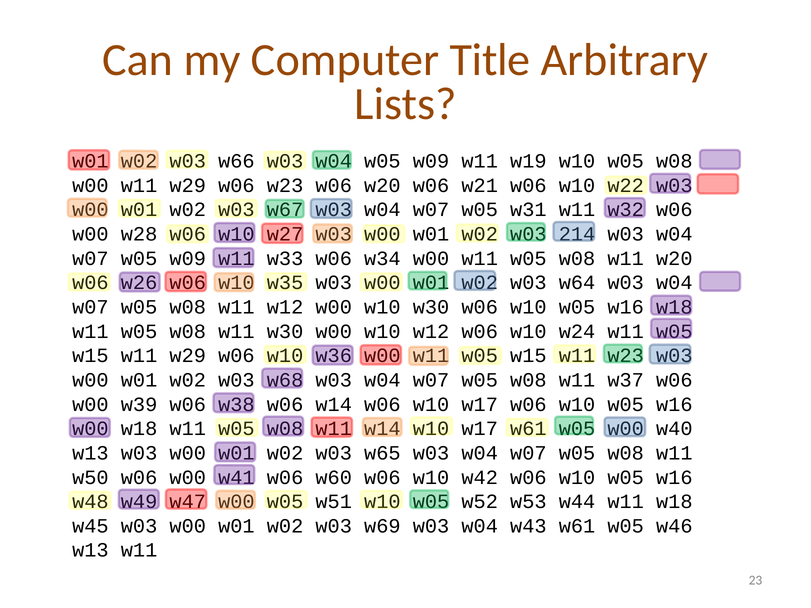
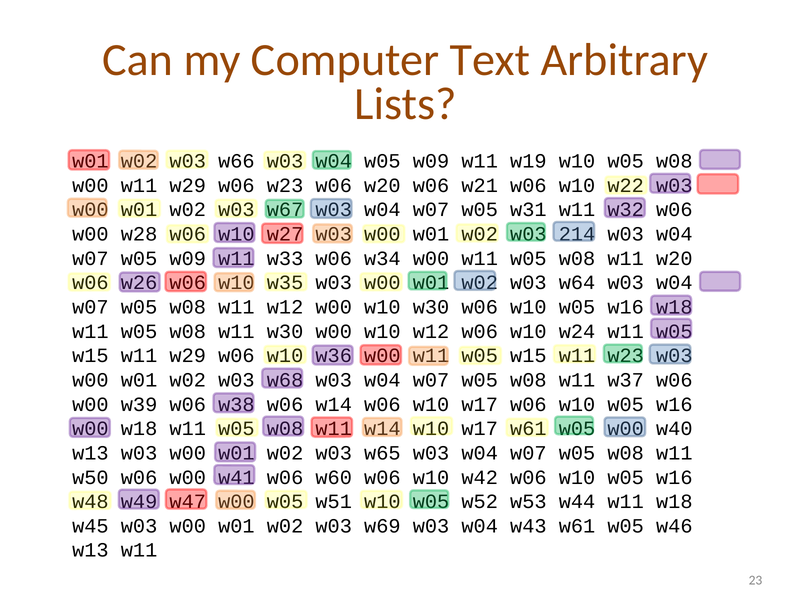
Title: Title -> Text
